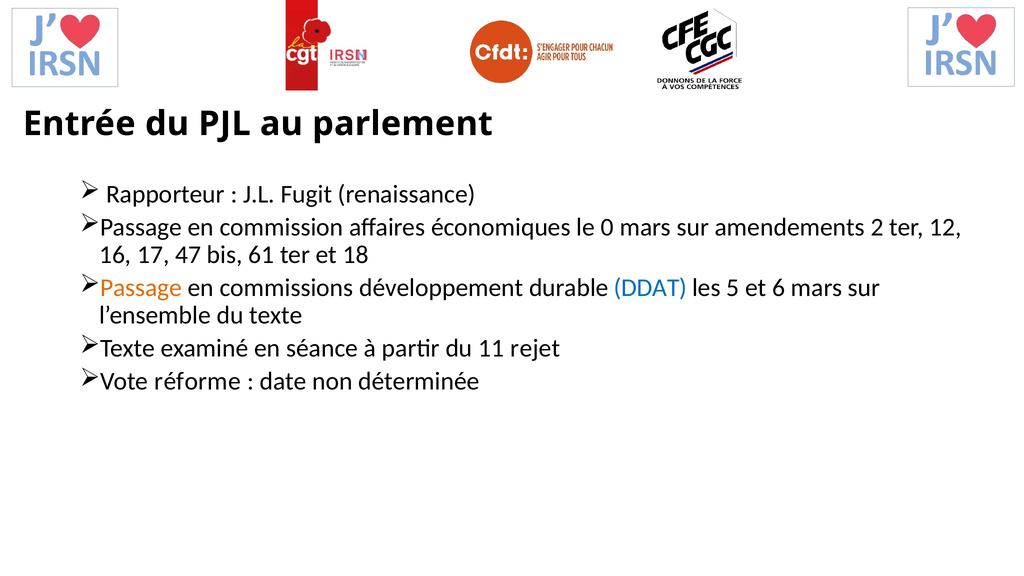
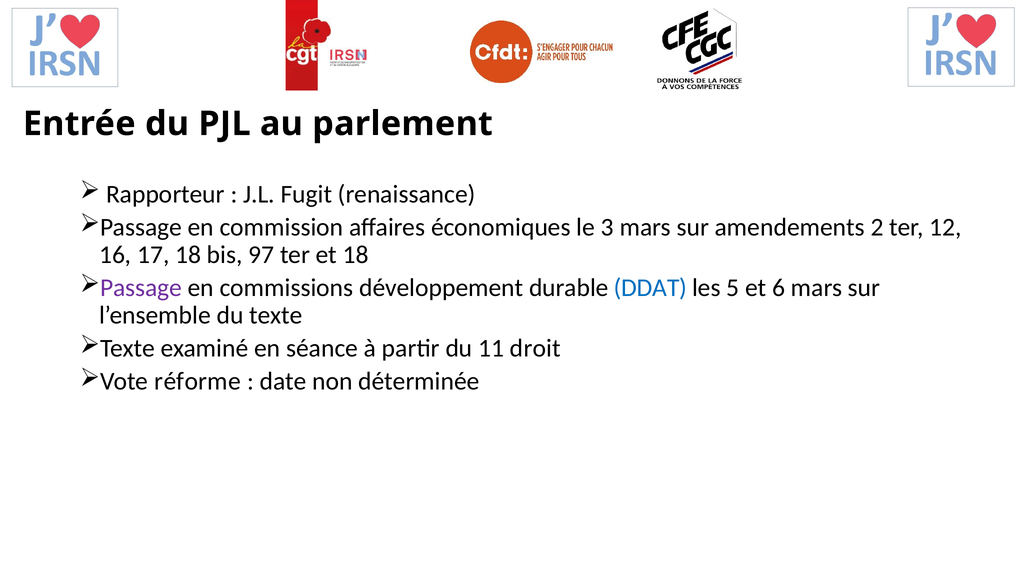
0: 0 -> 3
17 47: 47 -> 18
61: 61 -> 97
Passage at (141, 288) colour: orange -> purple
rejet: rejet -> droit
